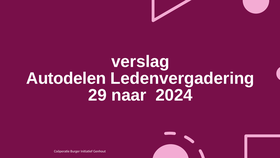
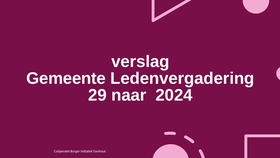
Autodelen: Autodelen -> Gemeente
